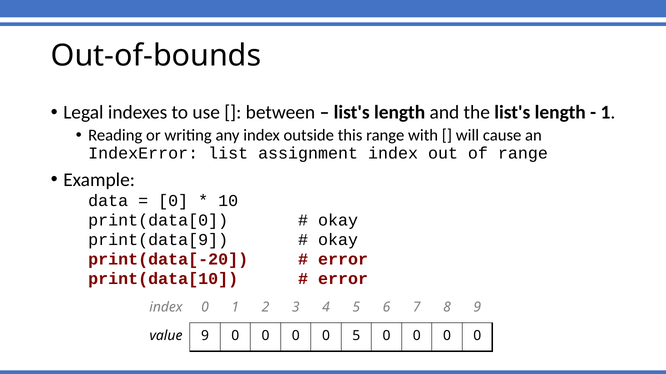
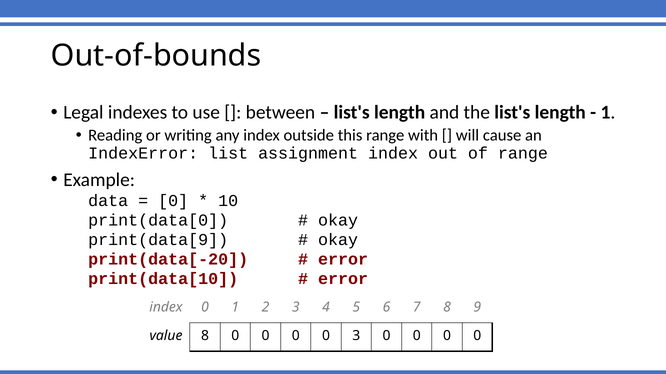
value 9: 9 -> 8
0 5: 5 -> 3
